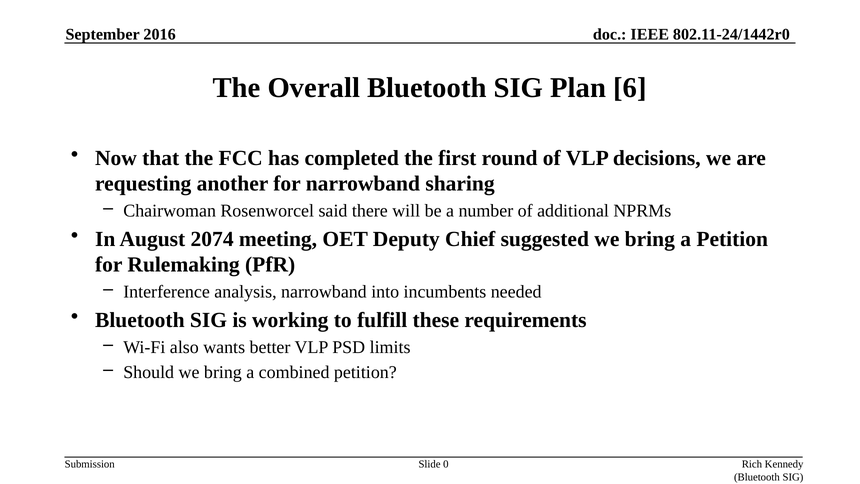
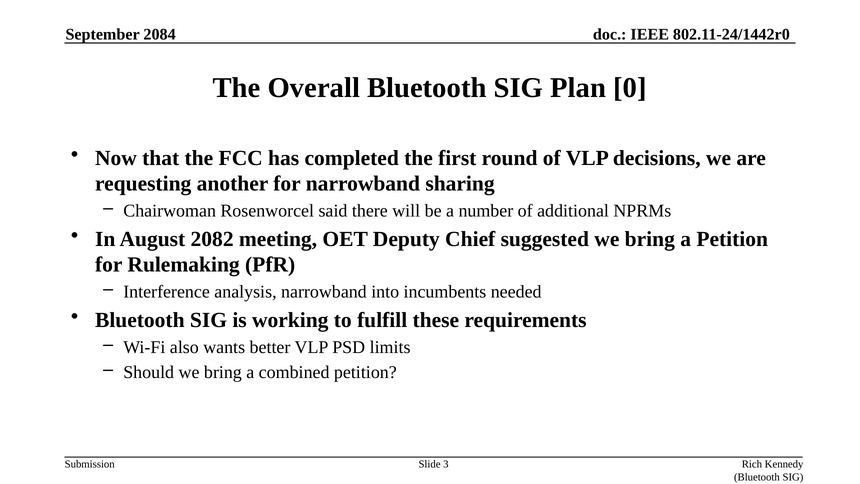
2016: 2016 -> 2084
6: 6 -> 0
2074: 2074 -> 2082
0: 0 -> 3
